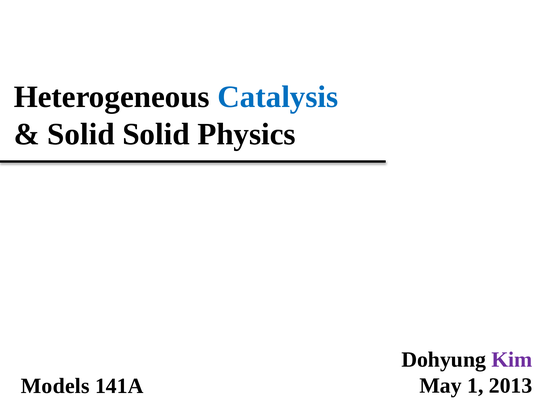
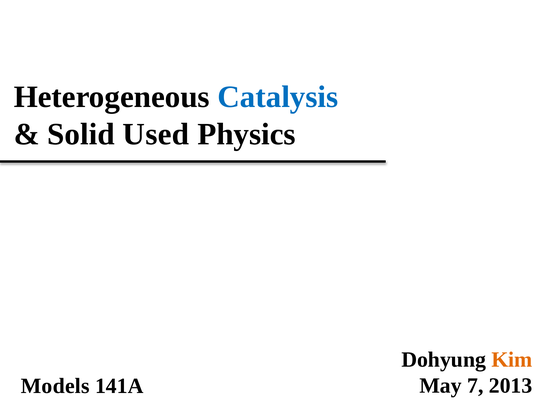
Solid Solid: Solid -> Used
Kim colour: purple -> orange
1: 1 -> 7
